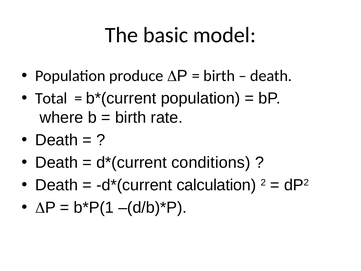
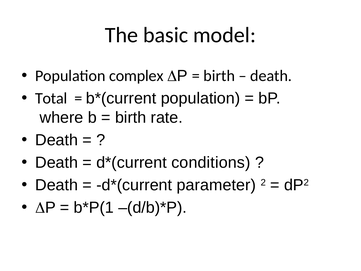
produce: produce -> complex
calculation: calculation -> parameter
